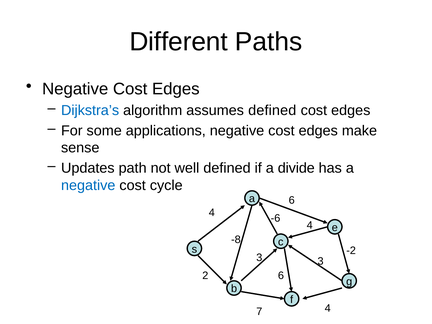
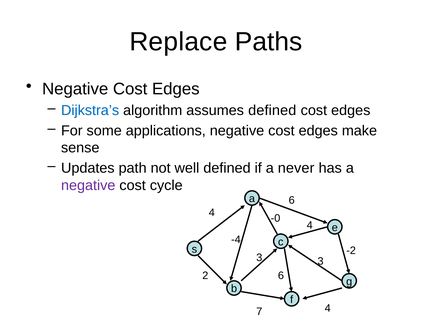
Different: Different -> Replace
divide: divide -> never
negative at (88, 185) colour: blue -> purple
-6: -6 -> -0
-8: -8 -> -4
